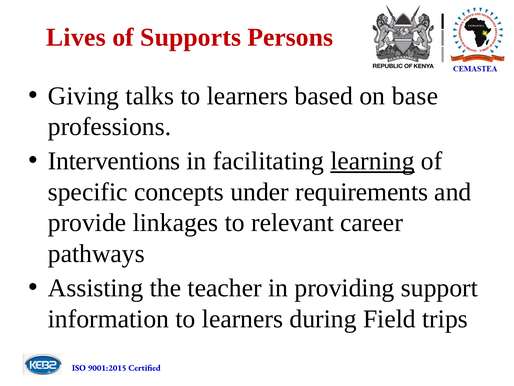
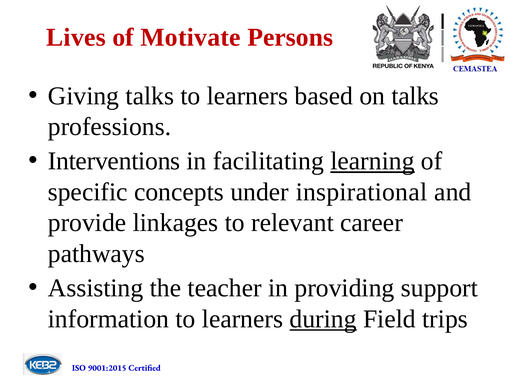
Supports: Supports -> Motivate
on base: base -> talks
requirements: requirements -> inspirational
during underline: none -> present
